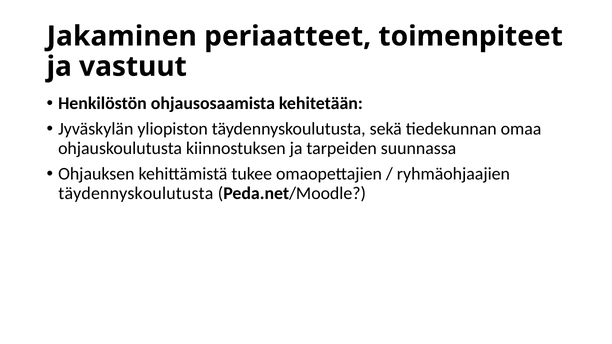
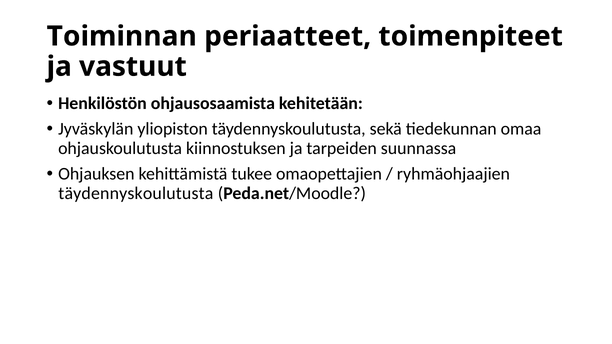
Jakaminen: Jakaminen -> Toiminnan
